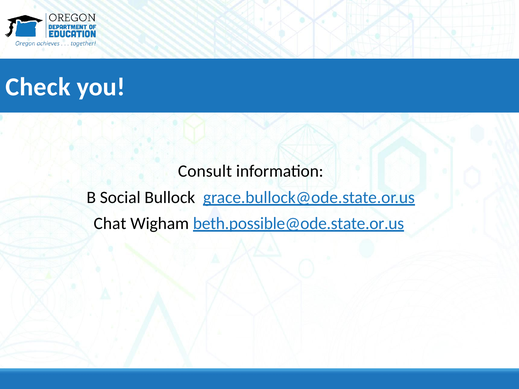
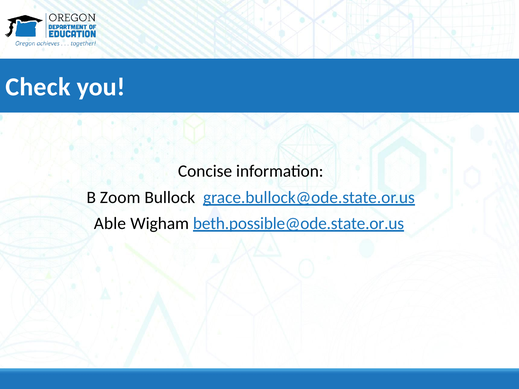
Consult: Consult -> Concise
Social: Social -> Zoom
Chat: Chat -> Able
